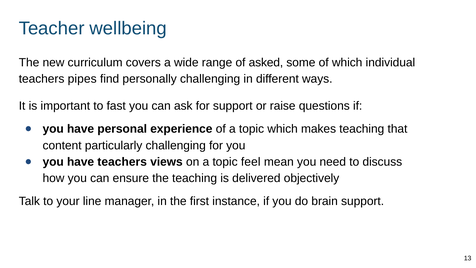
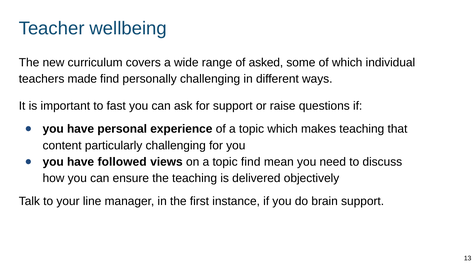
pipes: pipes -> made
have teachers: teachers -> followed
topic feel: feel -> find
